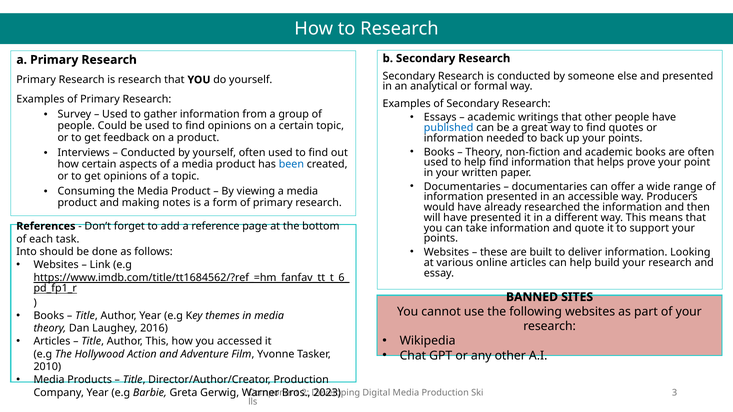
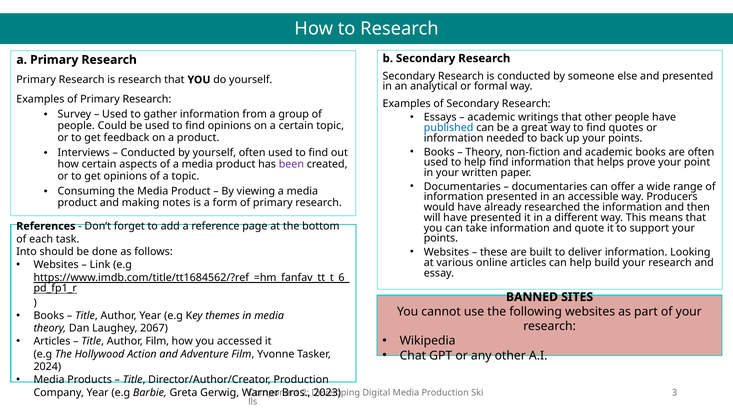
been colour: blue -> purple
2016: 2016 -> 2067
Author This: This -> Film
2010: 2010 -> 2024
